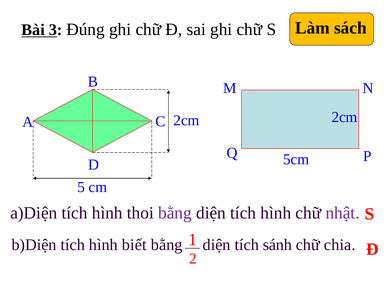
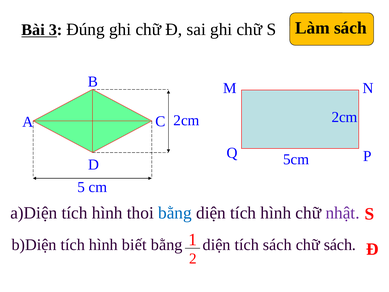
bằng at (175, 213) colour: purple -> blue
tích sánh: sánh -> sách
chữ chia: chia -> sách
